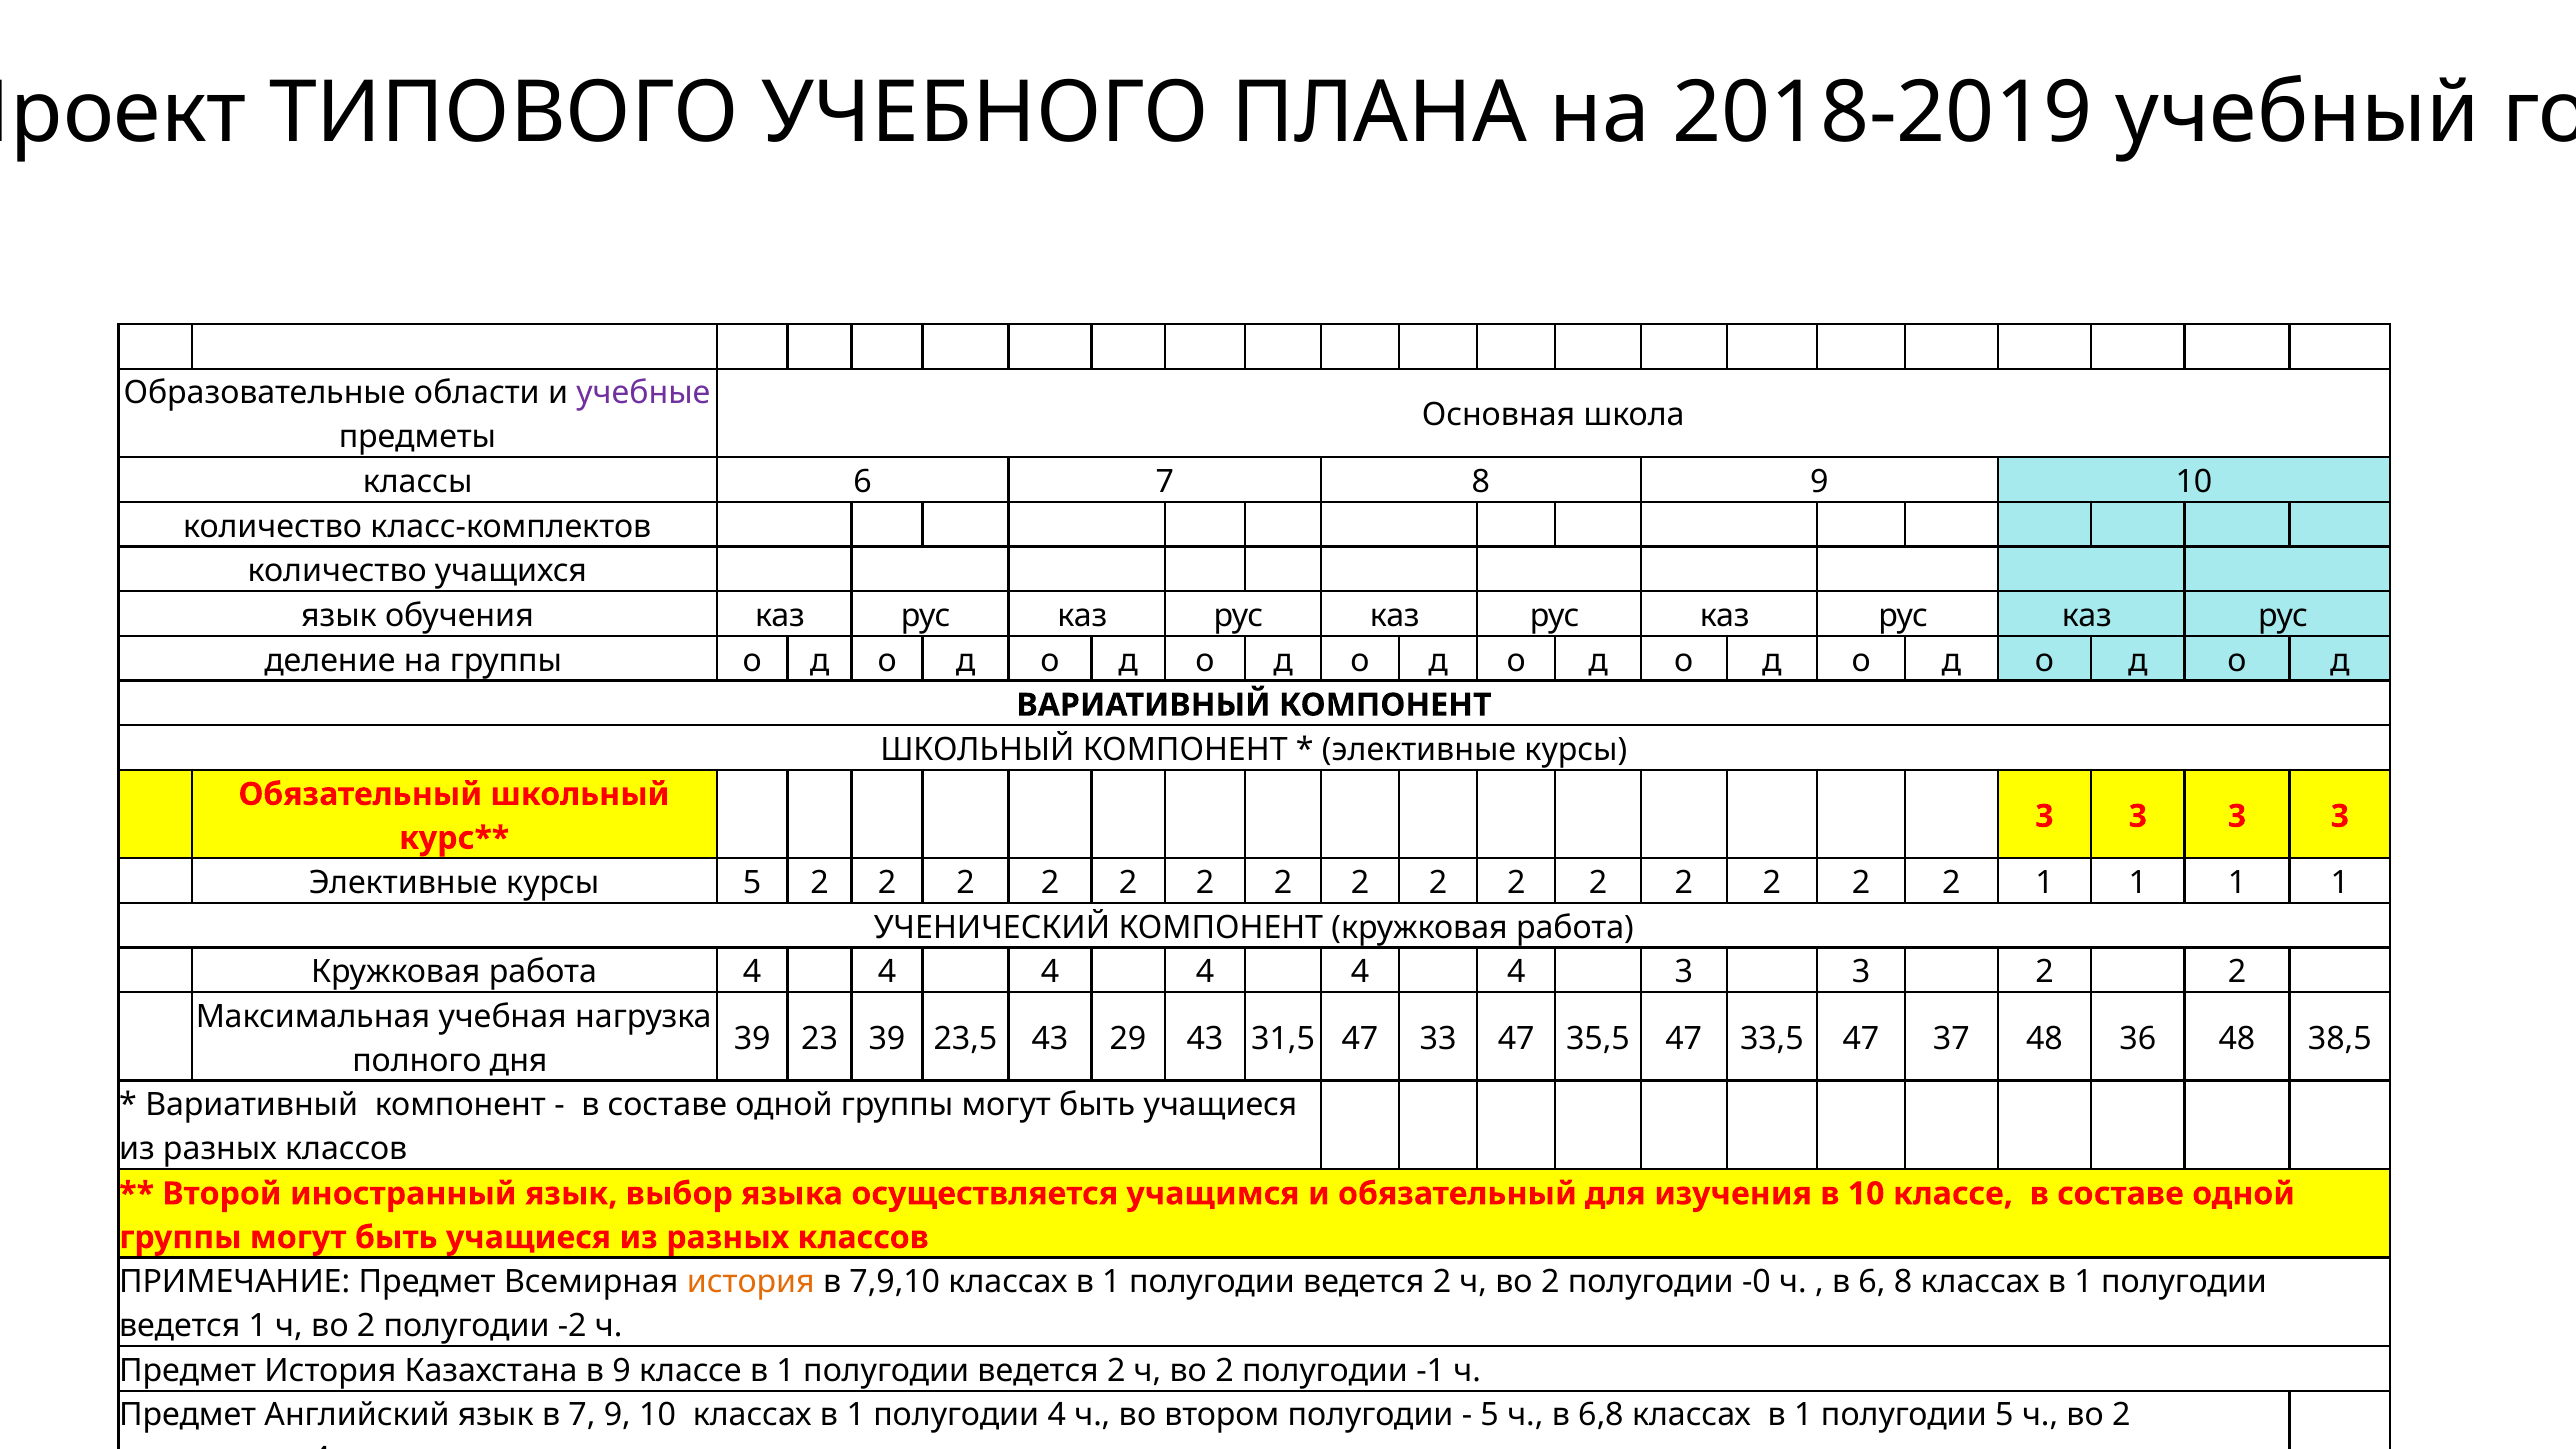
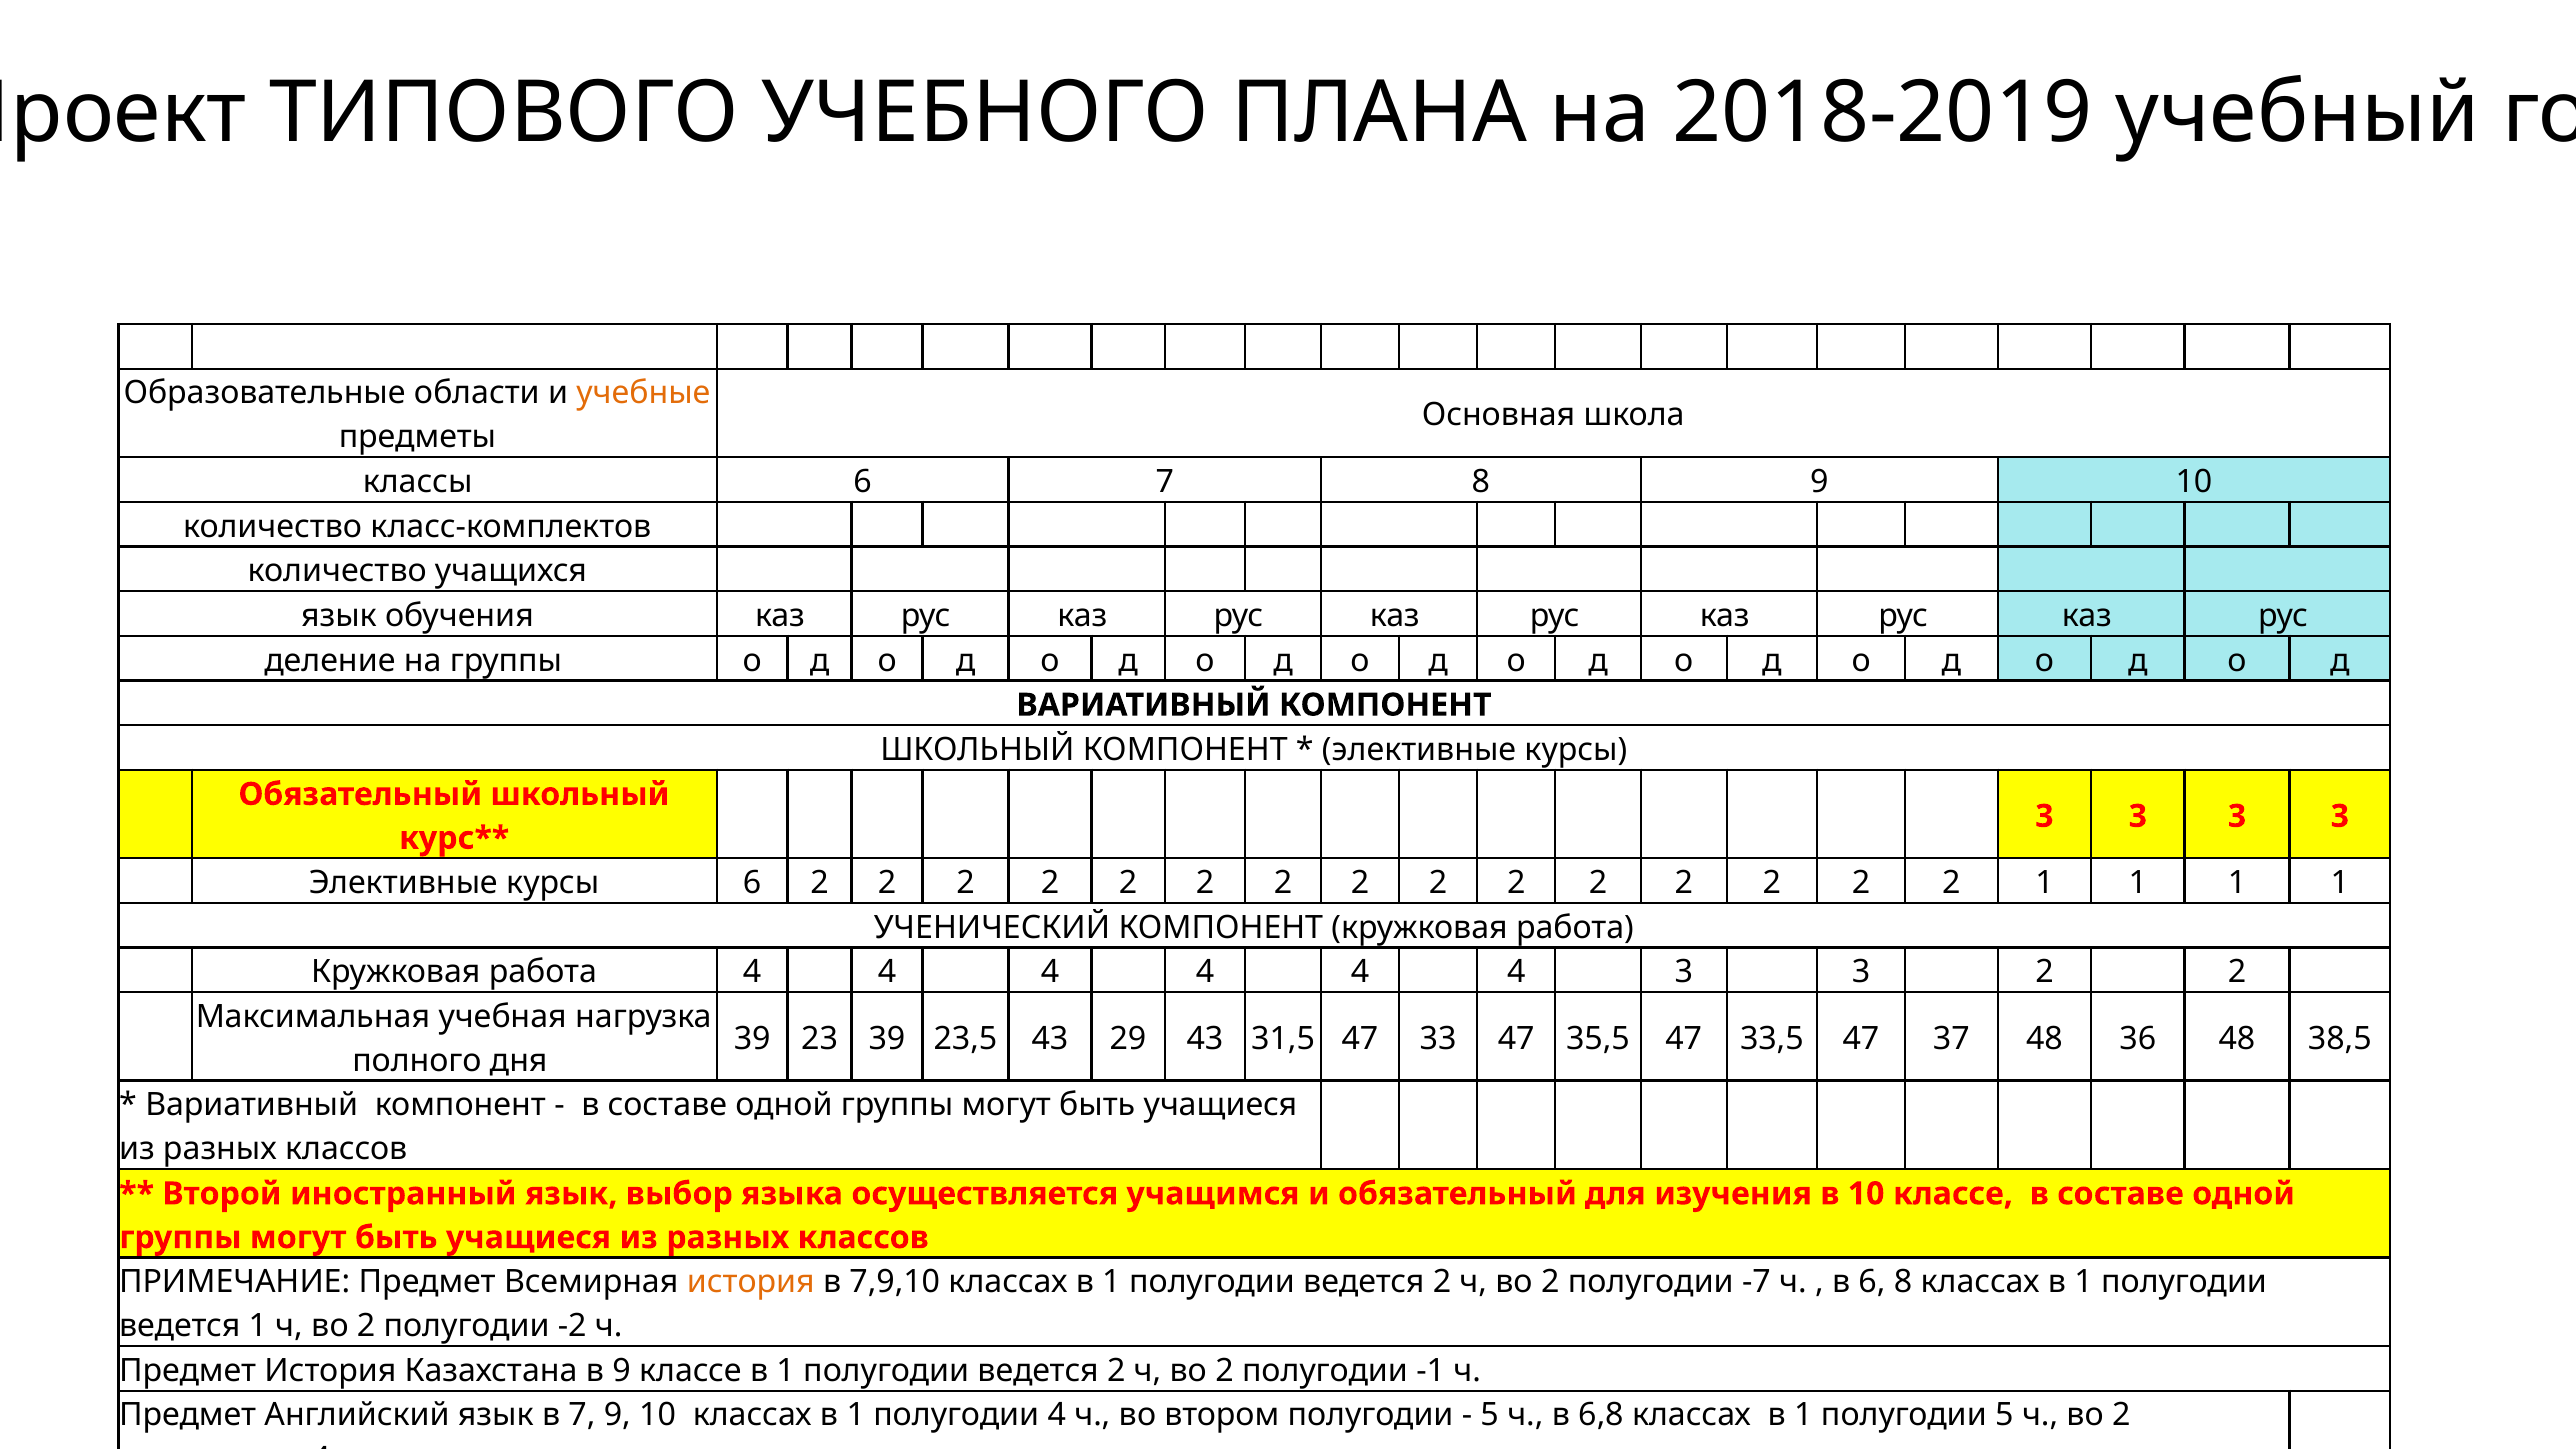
учебные colour: purple -> orange
курсы 5: 5 -> 6
-0: -0 -> -7
